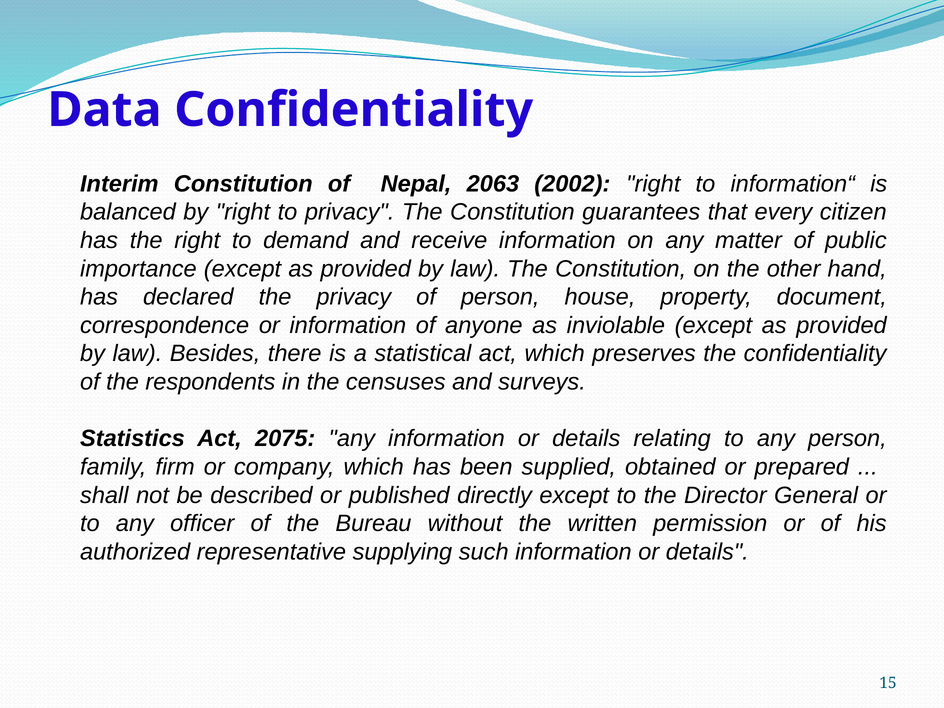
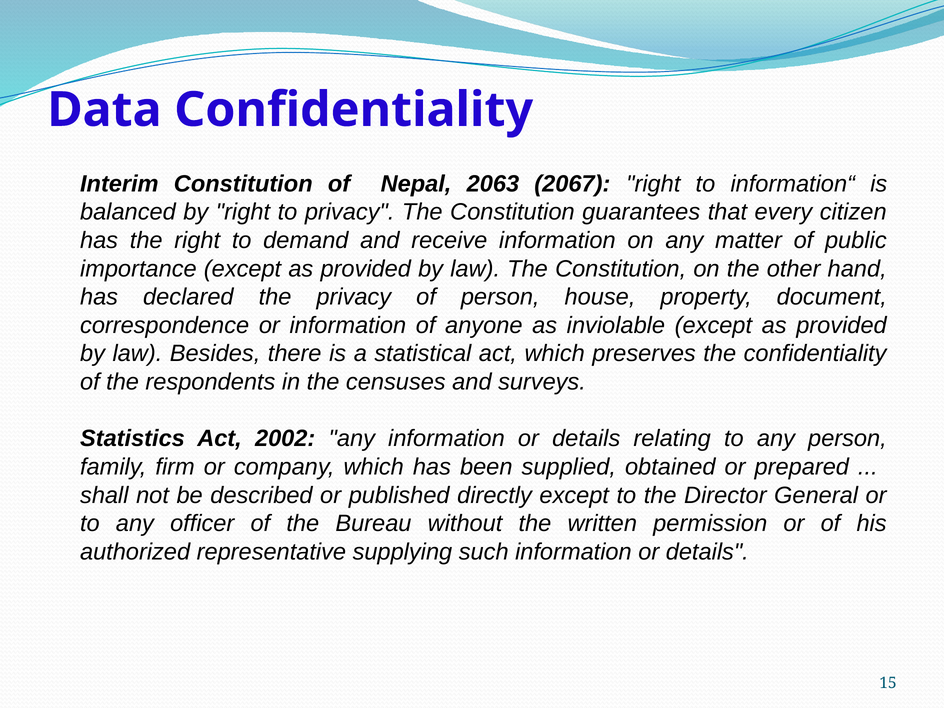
2002: 2002 -> 2067
2075: 2075 -> 2002
